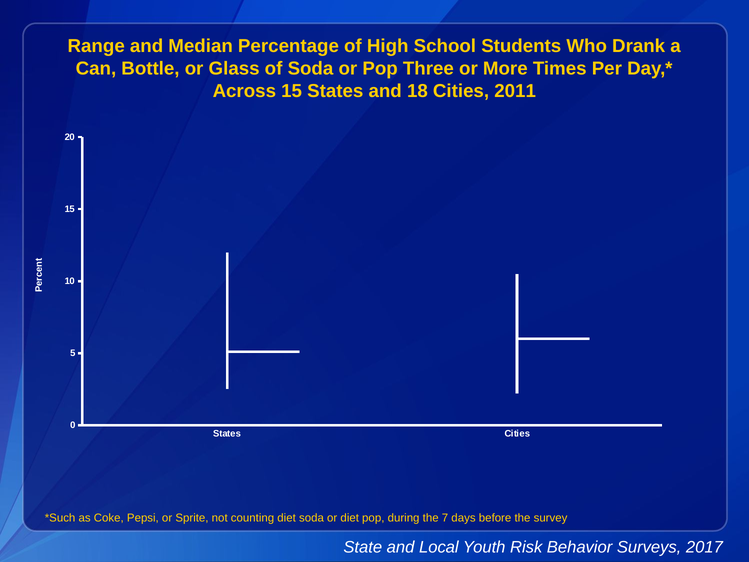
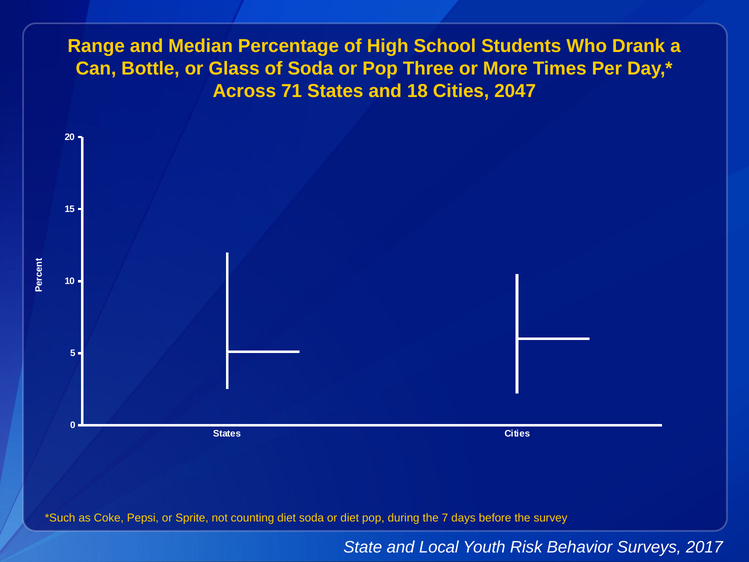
Across 15: 15 -> 71
2011: 2011 -> 2047
